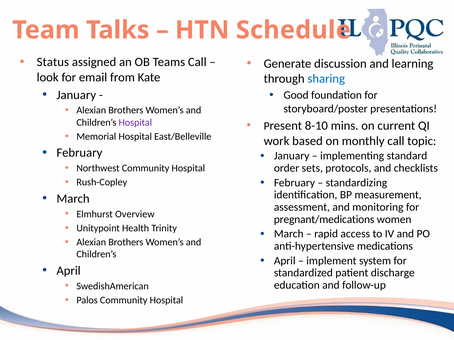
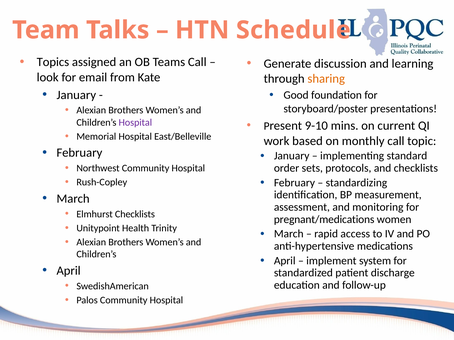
Status: Status -> Topics
sharing colour: blue -> orange
8-10: 8-10 -> 9-10
Elmhurst Overview: Overview -> Checklists
